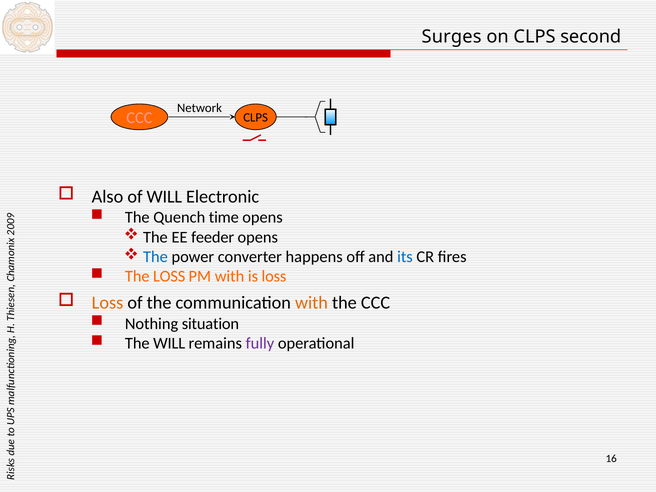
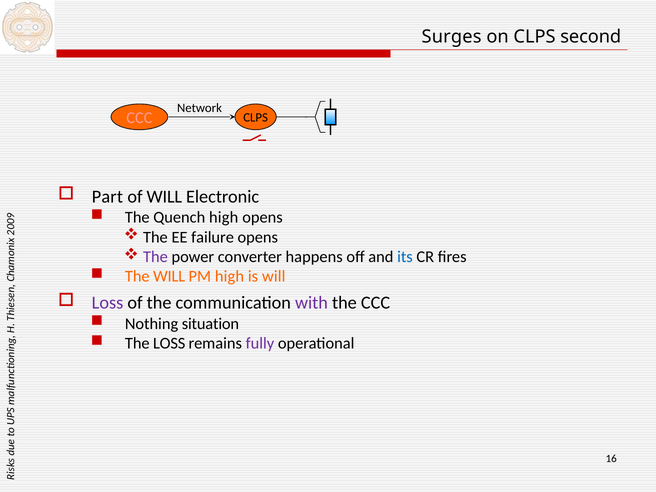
Also: Also -> Part
Quench time: time -> high
feeder: feeder -> failure
The at (155, 257) colour: blue -> purple
The LOSS: LOSS -> WILL
PM with: with -> high
is loss: loss -> will
Loss at (108, 303) colour: orange -> purple
with at (311, 303) colour: orange -> purple
The WILL: WILL -> LOSS
